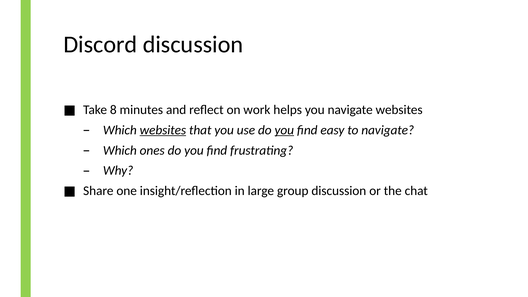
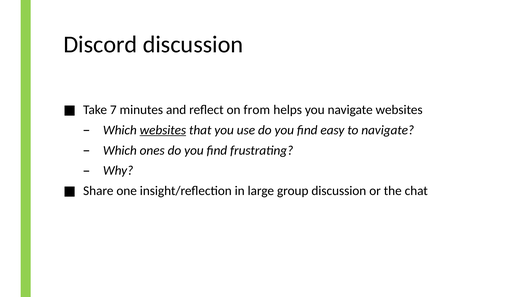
8: 8 -> 7
work: work -> from
you at (284, 130) underline: present -> none
